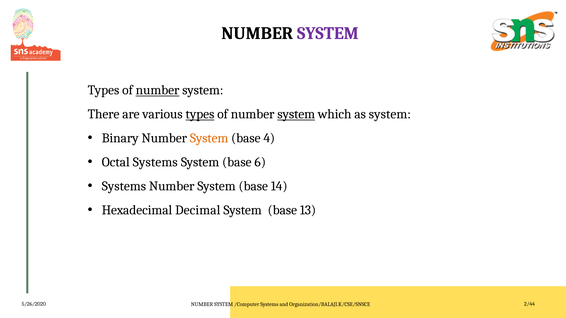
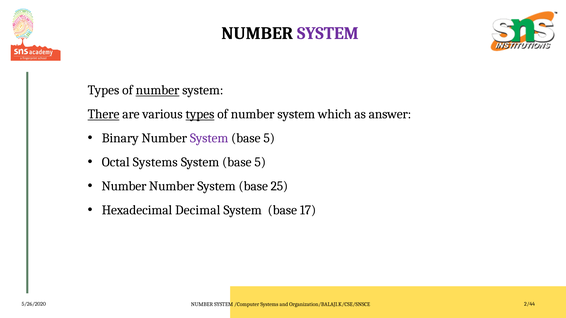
There underline: none -> present
system at (296, 114) underline: present -> none
as system: system -> answer
System at (209, 138) colour: orange -> purple
4 at (269, 138): 4 -> 5
6 at (260, 162): 6 -> 5
Systems at (124, 186): Systems -> Number
14: 14 -> 25
13: 13 -> 17
